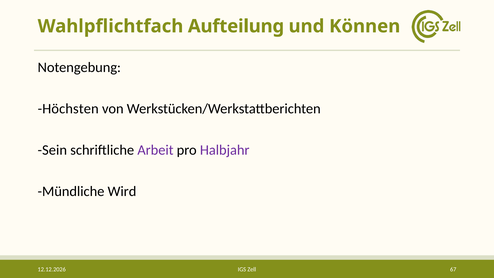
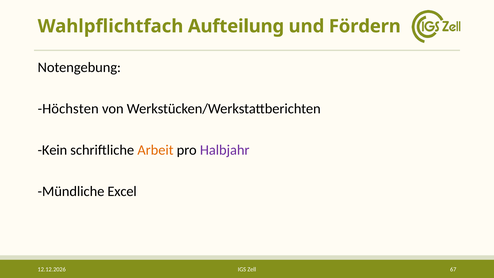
Können: Können -> Fördern
Sein: Sein -> Kein
Arbeit colour: purple -> orange
Wird: Wird -> Excel
